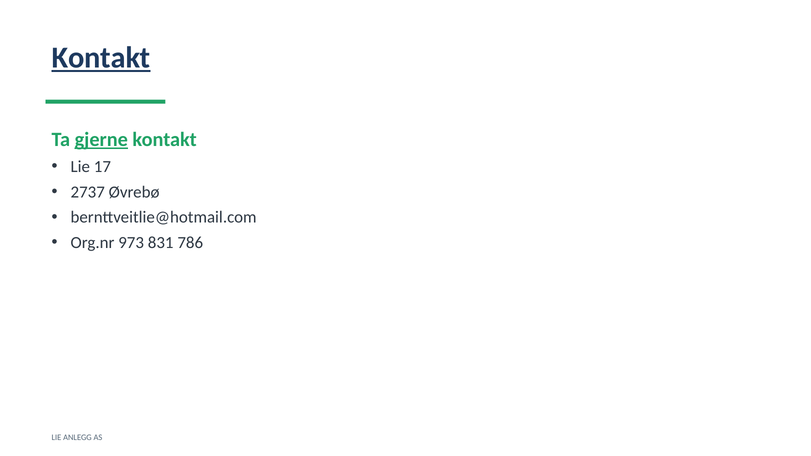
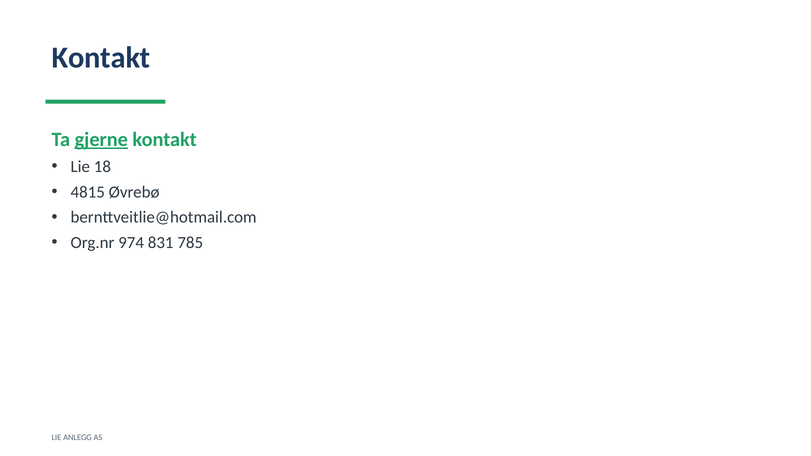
Kontakt at (101, 58) underline: present -> none
17: 17 -> 18
2737: 2737 -> 4815
973: 973 -> 974
786: 786 -> 785
